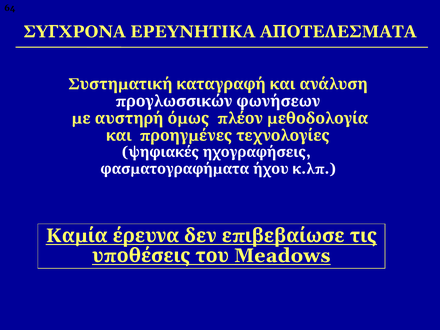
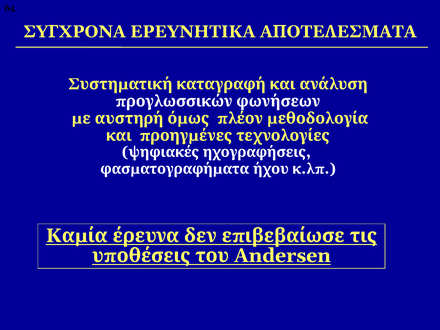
Meadows: Meadows -> Andersen
